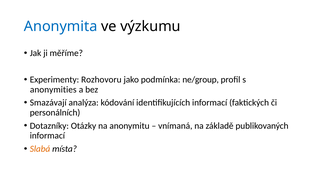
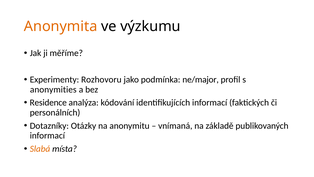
Anonymita colour: blue -> orange
ne/group: ne/group -> ne/major
Smazávají: Smazávají -> Residence
